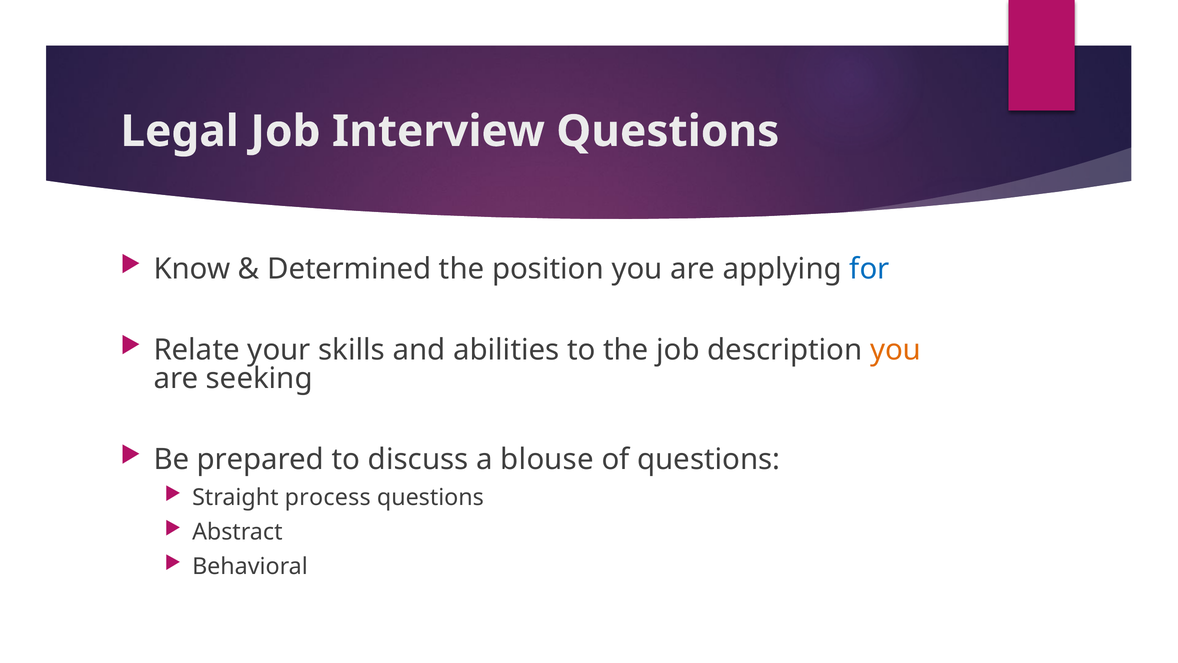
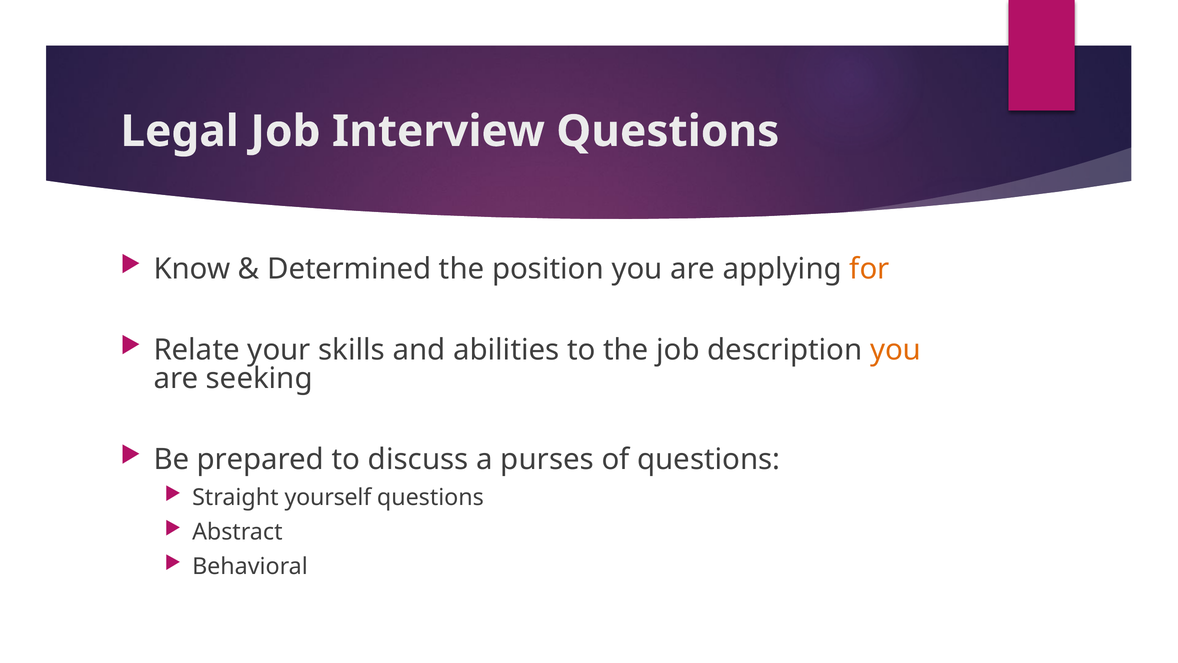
for colour: blue -> orange
blouse: blouse -> purses
process: process -> yourself
